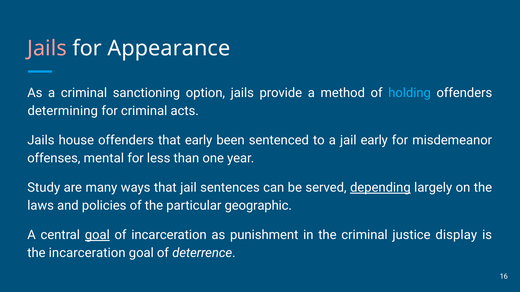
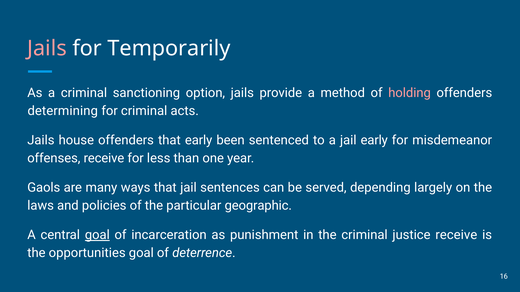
Appearance: Appearance -> Temporarily
holding colour: light blue -> pink
offenses mental: mental -> receive
Study: Study -> Gaols
depending underline: present -> none
justice display: display -> receive
the incarceration: incarceration -> opportunities
